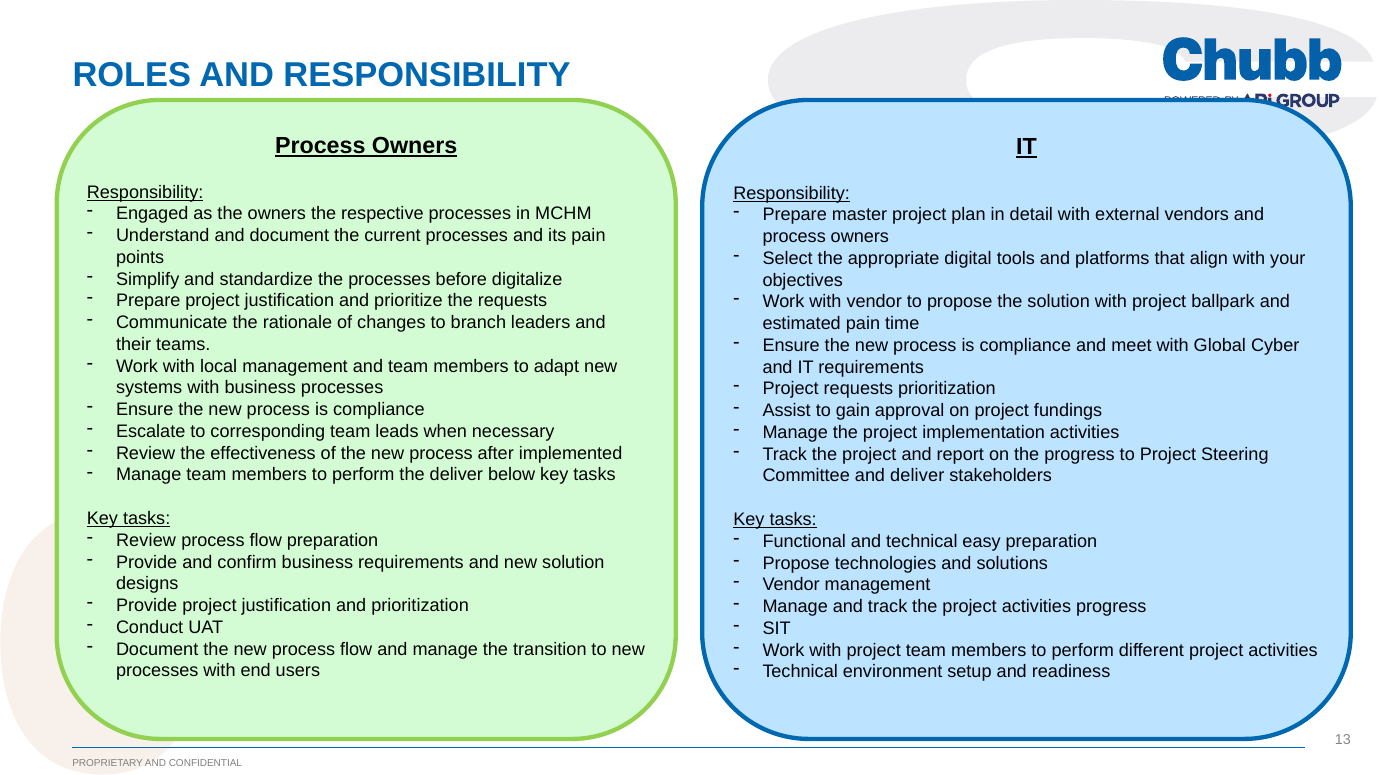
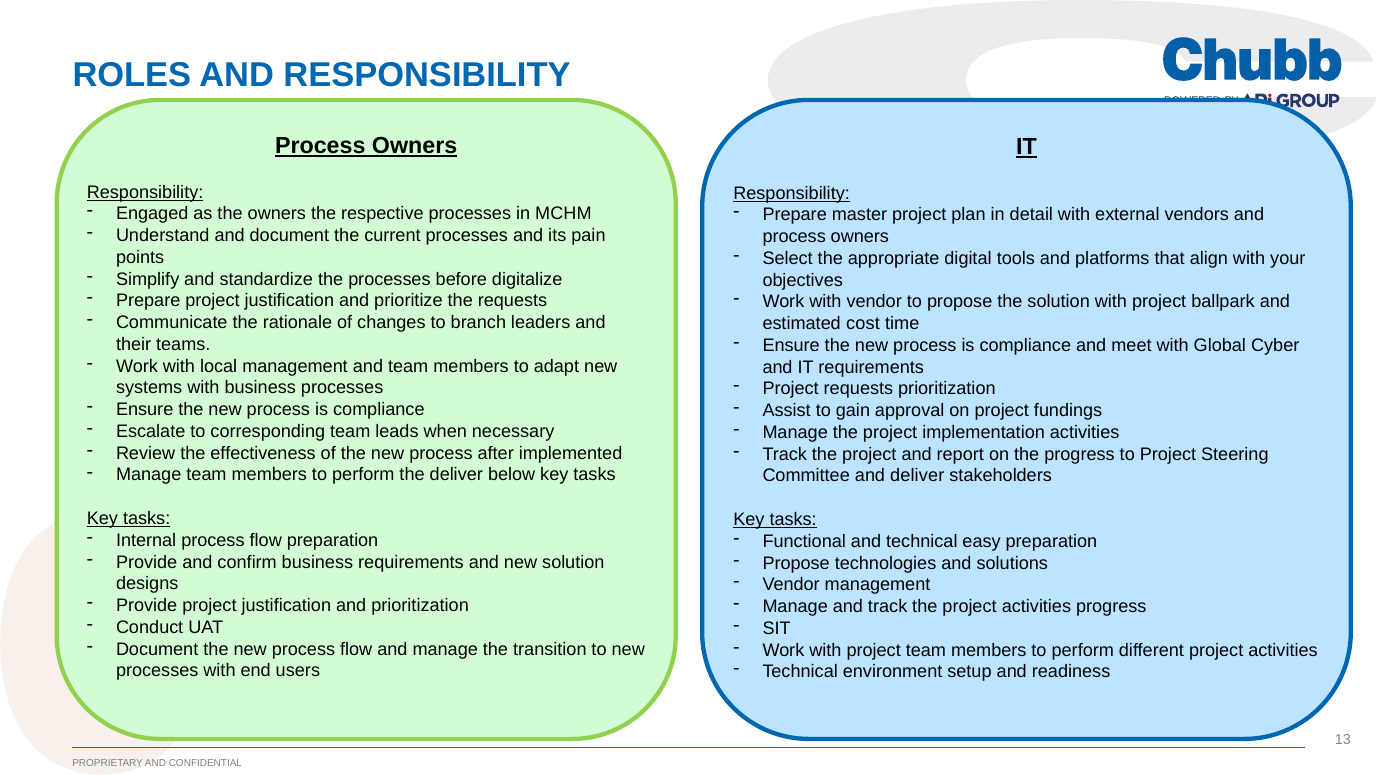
estimated pain: pain -> cost
Review at (146, 540): Review -> Internal
